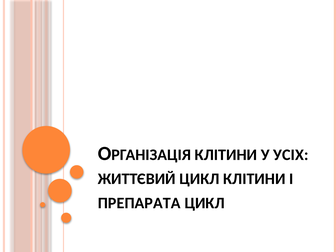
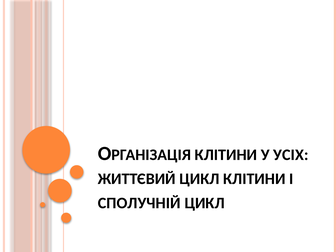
ПРЕПАРАТА: ПРЕПАРАТА -> СПОЛУЧНІЙ
